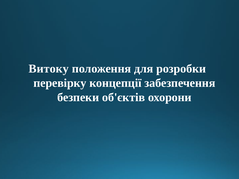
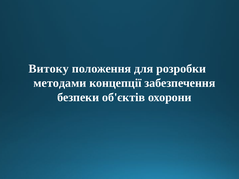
перевірку: перевірку -> методами
